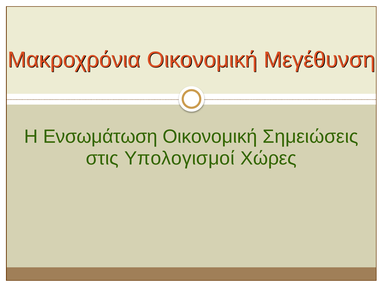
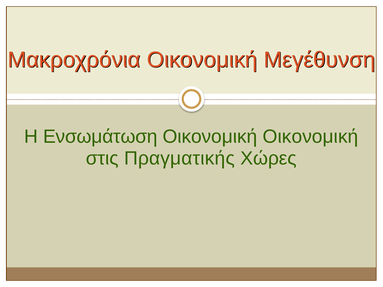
Οικονομική Σημειώσεις: Σημειώσεις -> Οικονομική
Υπολογισμοί: Υπολογισμοί -> Πραγματικής
